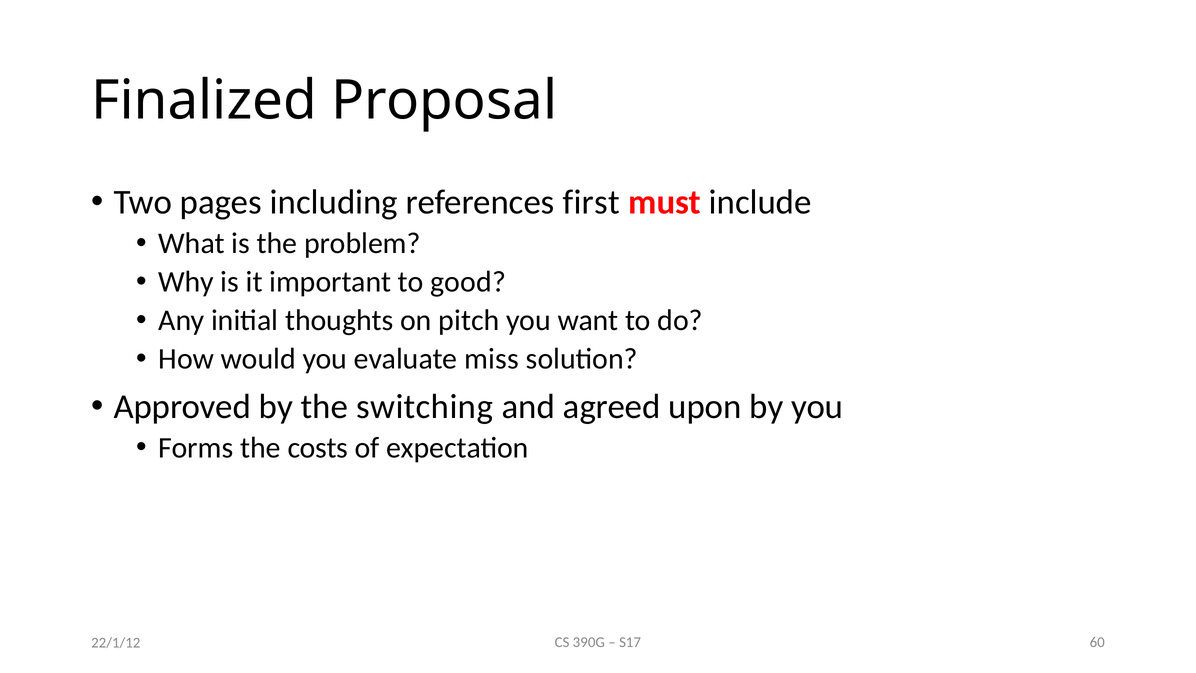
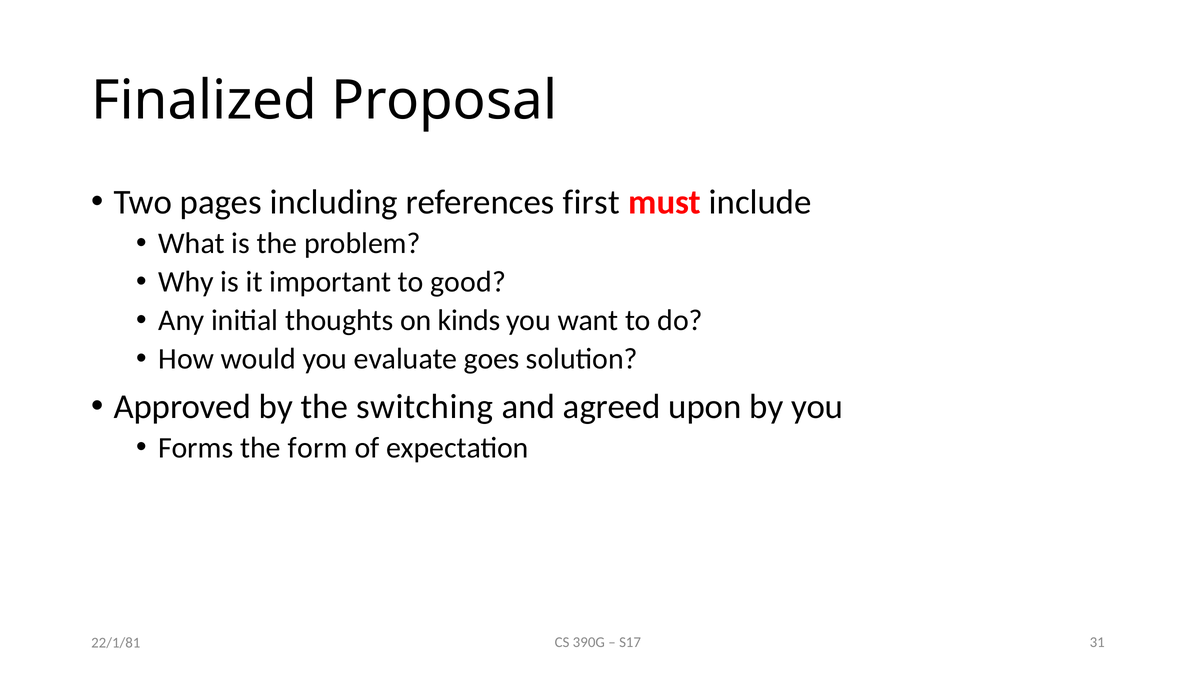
pitch: pitch -> kinds
miss: miss -> goes
costs: costs -> form
60: 60 -> 31
22/1/12: 22/1/12 -> 22/1/81
